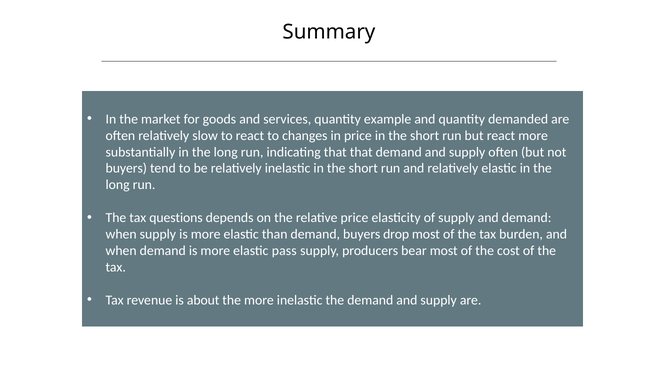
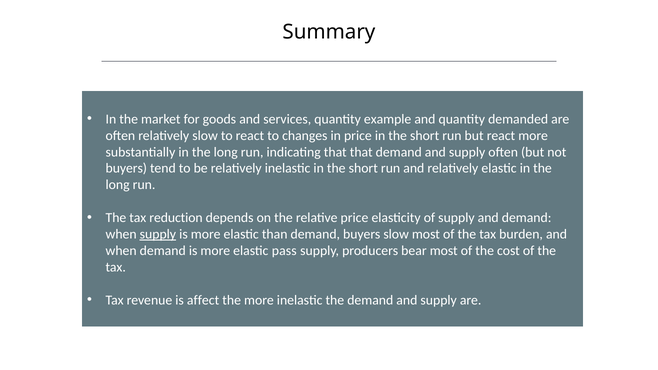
questions: questions -> reduction
supply at (158, 234) underline: none -> present
buyers drop: drop -> slow
about: about -> affect
